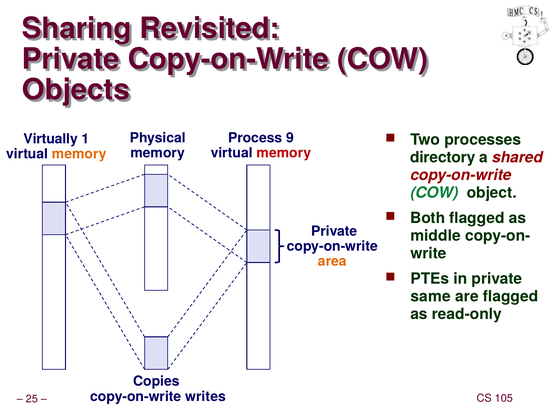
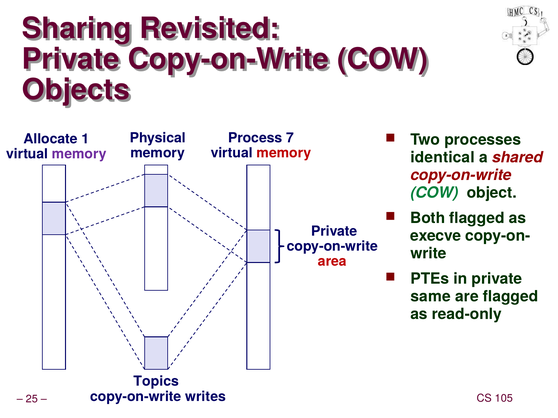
9: 9 -> 7
Virtually: Virtually -> Allocate
memory at (79, 154) colour: orange -> purple
directory: directory -> identical
middle: middle -> execve
area colour: orange -> red
Copies: Copies -> Topics
